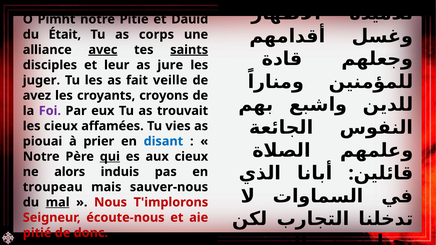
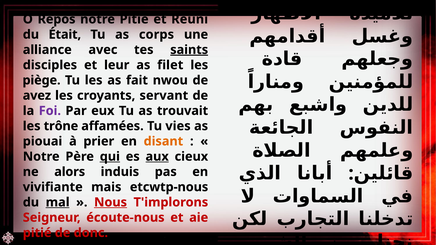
Pimht: Pimht -> Repos
Dauid: Dauid -> Réuni
avec underline: present -> none
jure: jure -> filet
juger: juger -> piège
veille: veille -> nwou
croyons: croyons -> servant
les cieux: cieux -> trône
disant colour: blue -> orange
aux underline: none -> present
troupeau: troupeau -> vivifiante
sauver-nous: sauver-nous -> etcwtp-nous
Nous underline: none -> present
